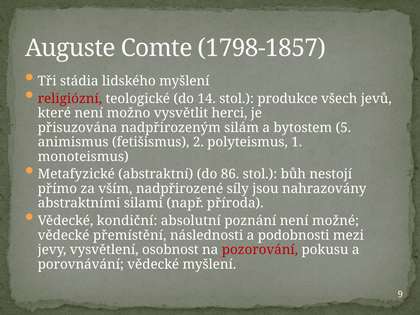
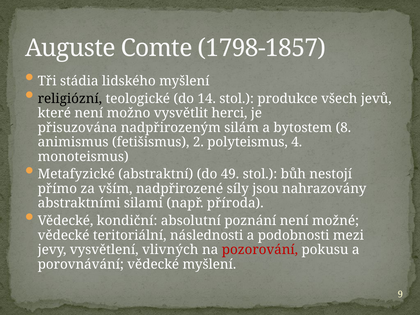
religiózní colour: red -> black
5: 5 -> 8
1: 1 -> 4
86: 86 -> 49
přemístění: přemístění -> teritoriální
osobnost: osobnost -> vlivných
